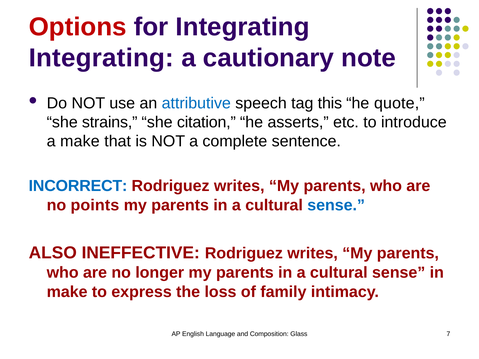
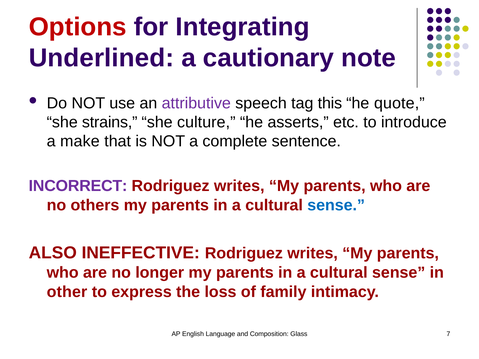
Integrating at (101, 58): Integrating -> Underlined
attributive colour: blue -> purple
citation: citation -> culture
INCORRECT colour: blue -> purple
points: points -> others
make at (67, 292): make -> other
